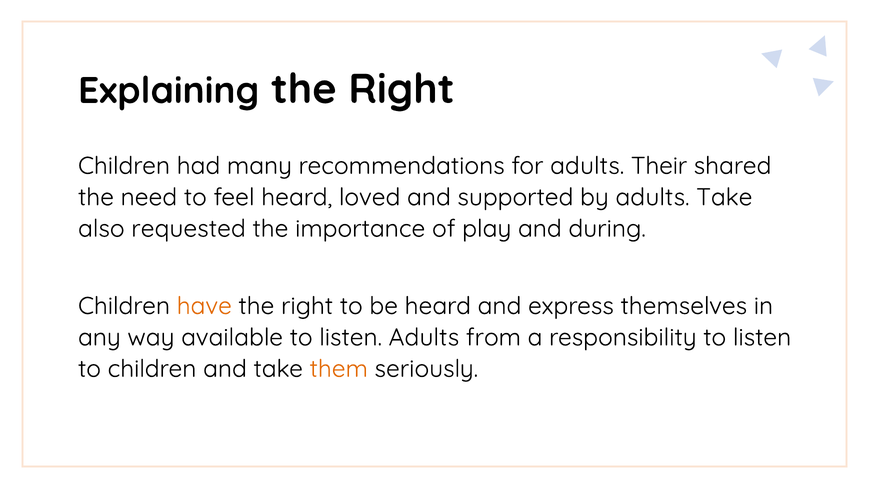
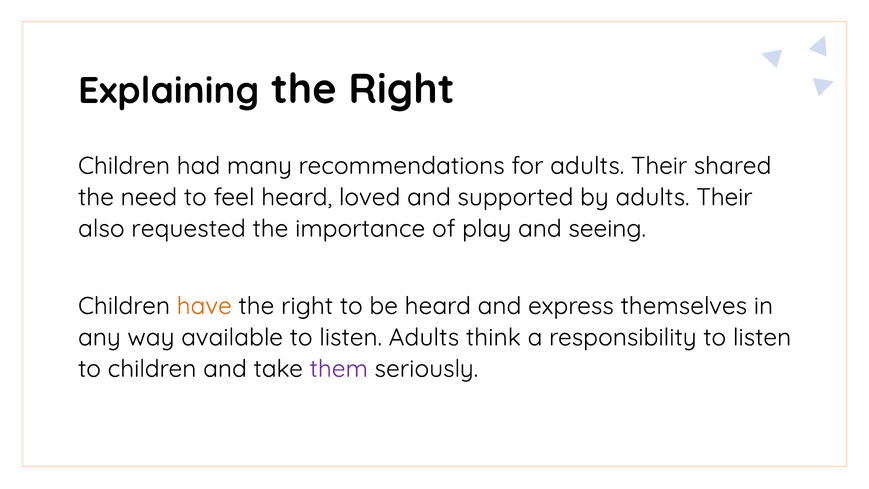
by adults Take: Take -> Their
during: during -> seeing
from: from -> think
them colour: orange -> purple
